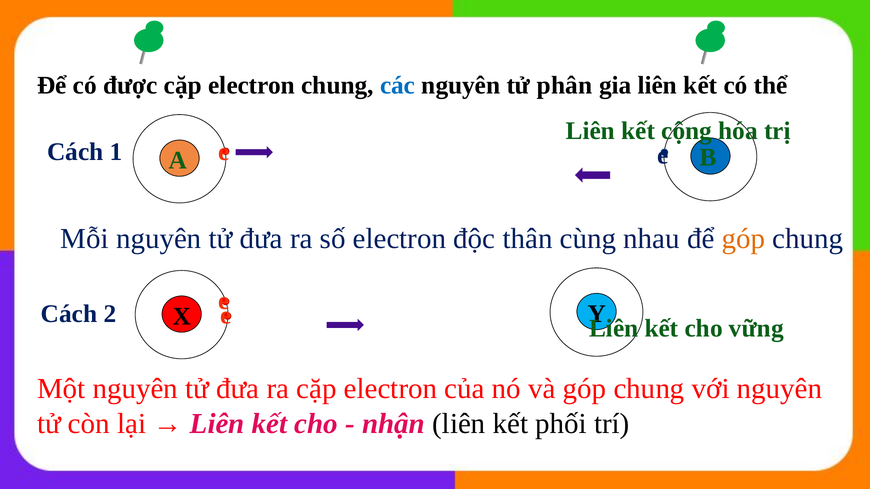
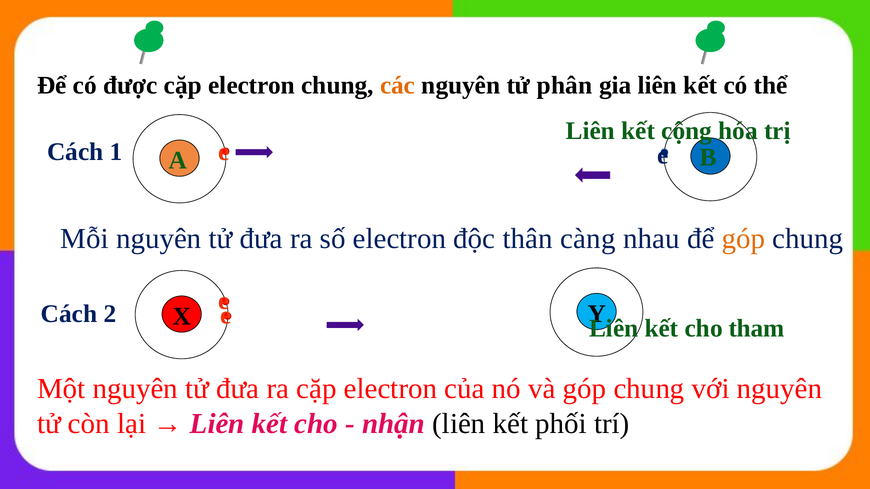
các colour: blue -> orange
cùng: cùng -> càng
vững: vững -> tham
